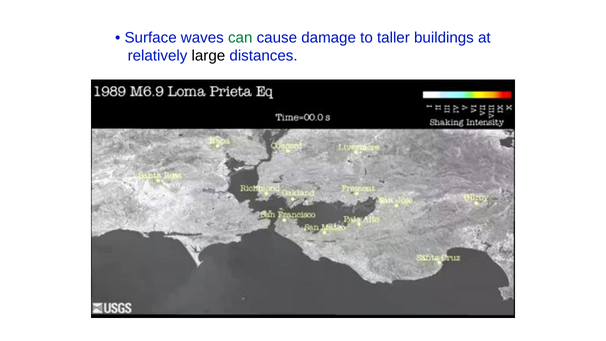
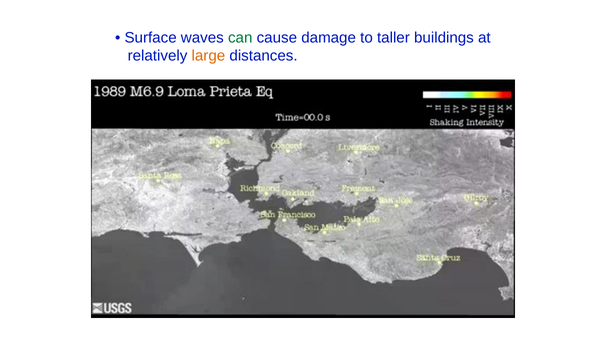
large colour: black -> orange
